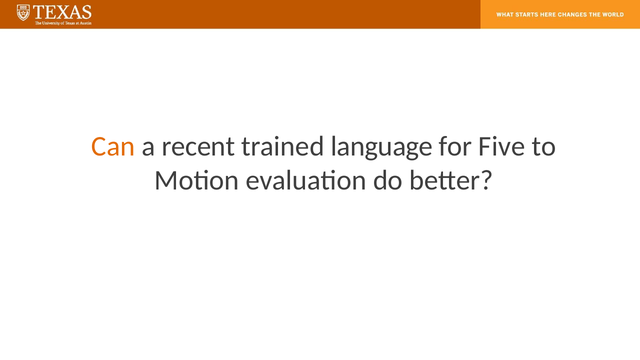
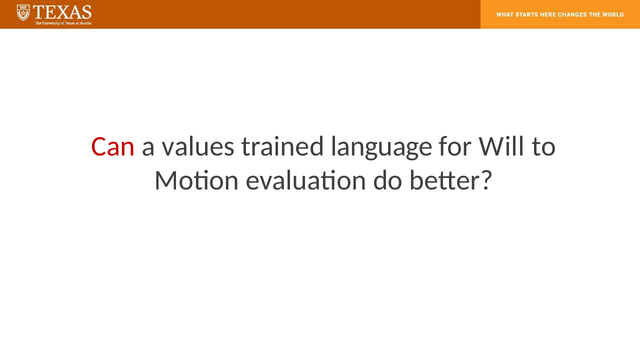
Can colour: orange -> red
recent: recent -> values
Five: Five -> Will
